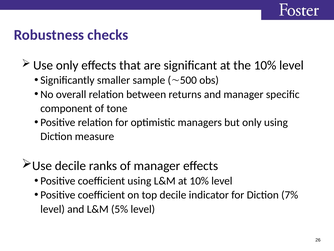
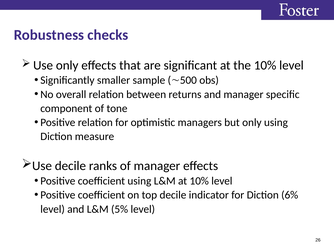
7%: 7% -> 6%
